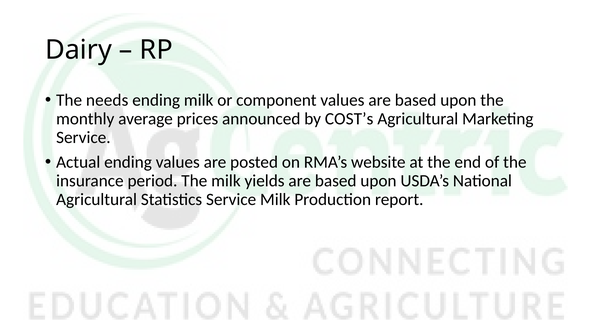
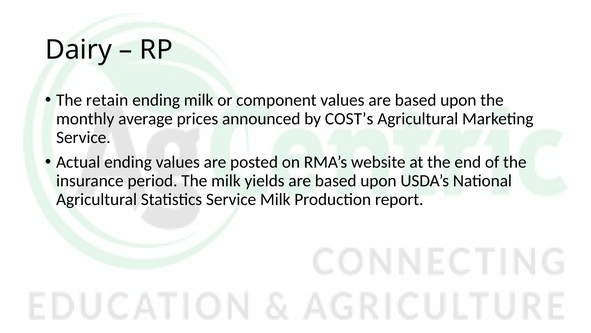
needs: needs -> retain
